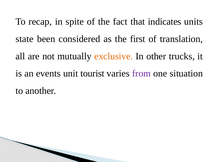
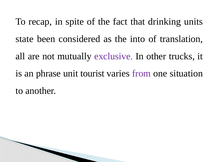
indicates: indicates -> drinking
first: first -> into
exclusive colour: orange -> purple
events: events -> phrase
